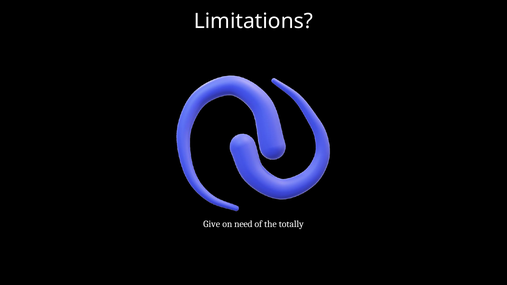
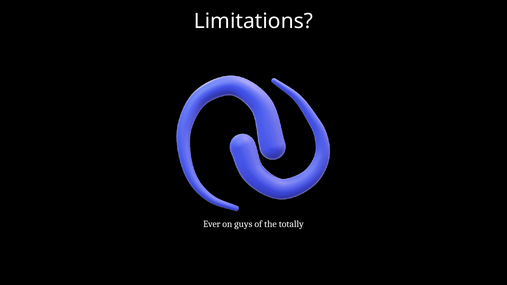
Give: Give -> Ever
need: need -> guys
